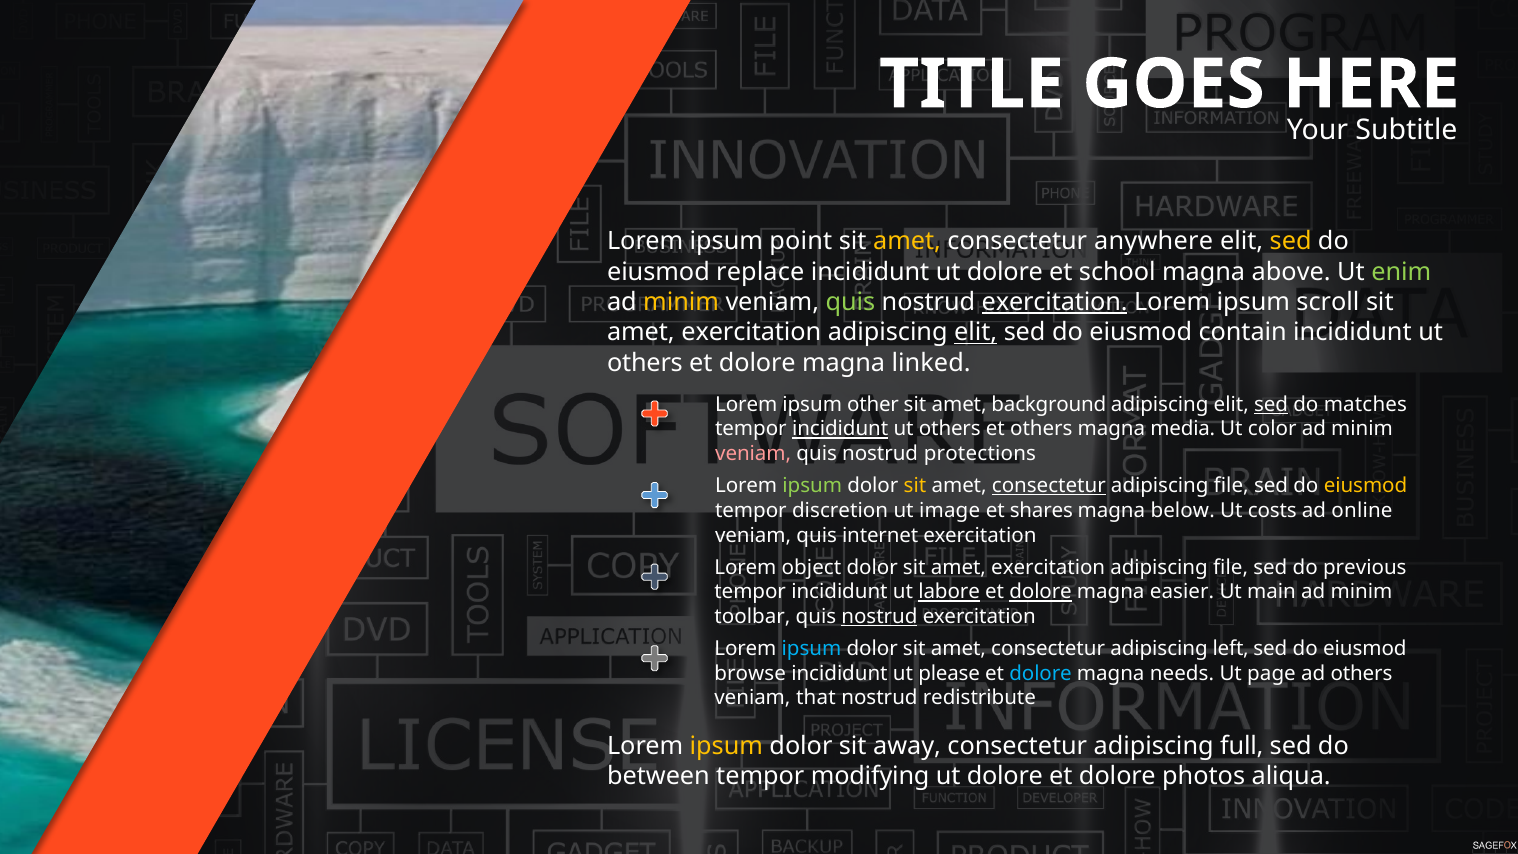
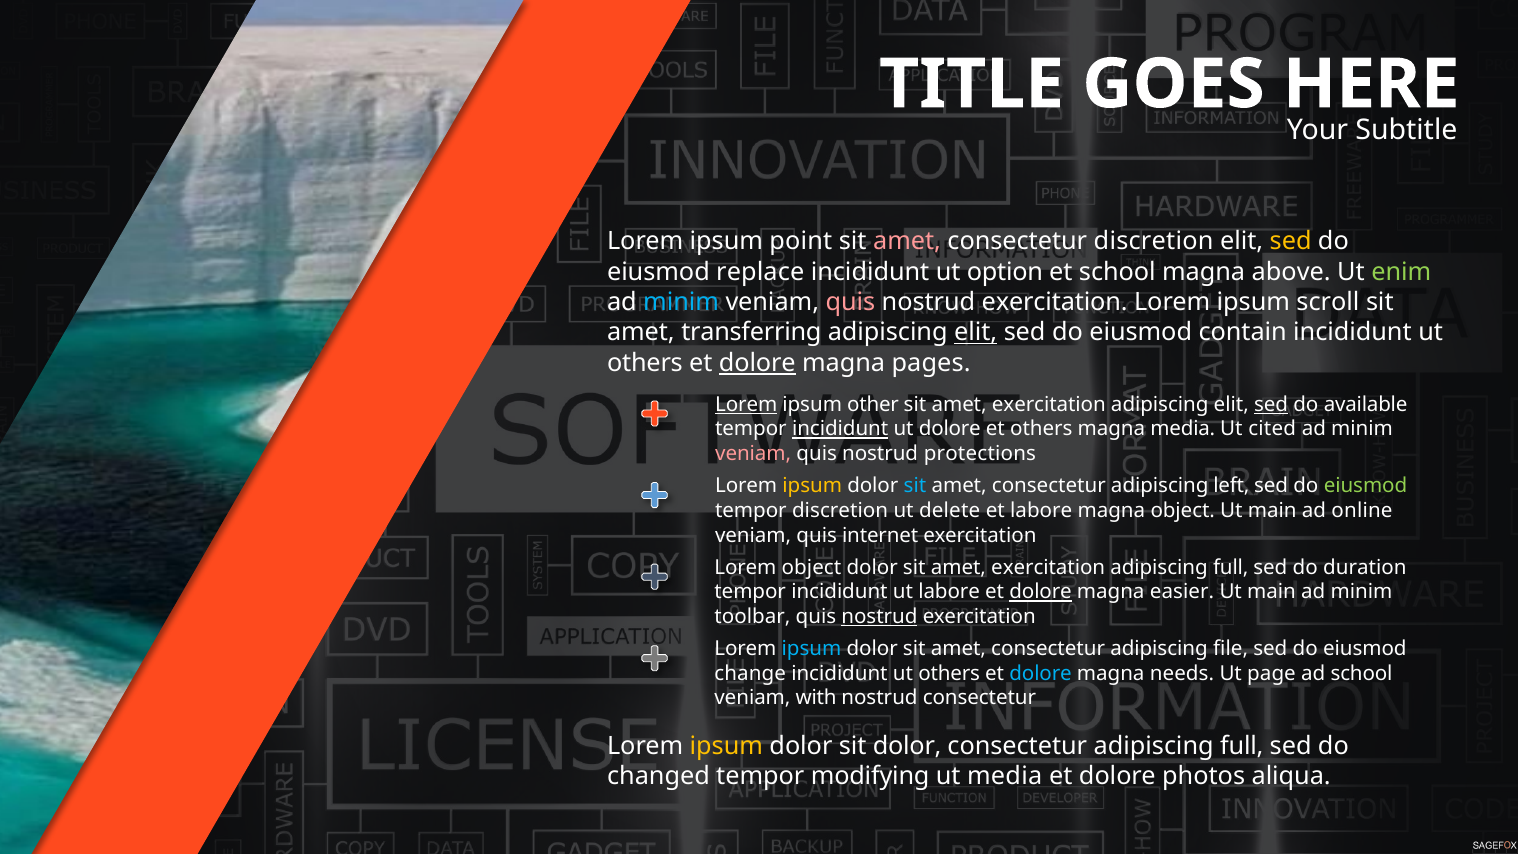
amet at (907, 242) colour: yellow -> pink
consectetur anywhere: anywhere -> discretion
incididunt ut dolore: dolore -> option
minim at (681, 302) colour: yellow -> light blue
quis at (850, 302) colour: light green -> pink
exercitation at (1055, 302) underline: present -> none
exercitation at (751, 333): exercitation -> transferring
dolore at (757, 363) underline: none -> present
linked: linked -> pages
Lorem at (746, 404) underline: none -> present
background at (1049, 404): background -> exercitation
matches: matches -> available
others at (950, 429): others -> dolore
color: color -> cited
ipsum at (812, 486) colour: light green -> yellow
sit at (915, 486) colour: yellow -> light blue
consectetur at (1049, 486) underline: present -> none
file at (1231, 486): file -> left
eiusmod at (1366, 486) colour: yellow -> light green
image: image -> delete
et shares: shares -> labore
magna below: below -> object
costs at (1272, 510): costs -> main
file at (1231, 567): file -> full
previous: previous -> duration
labore at (949, 592) underline: present -> none
left: left -> file
browse: browse -> change
please at (949, 673): please -> others
ad others: others -> school
that: that -> with
nostrud redistribute: redistribute -> consectetur
sit away: away -> dolor
between: between -> changed
dolore at (1005, 776): dolore -> media
